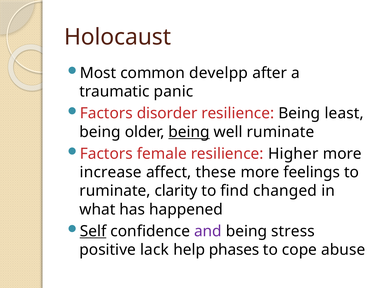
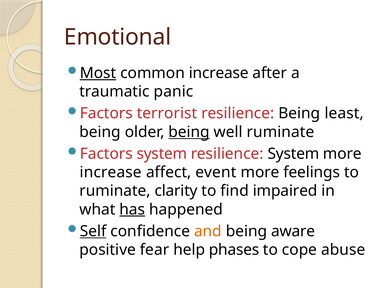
Holocaust: Holocaust -> Emotional
Most underline: none -> present
common develpp: develpp -> increase
disorder: disorder -> terrorist
Factors female: female -> system
resilience Higher: Higher -> System
these: these -> event
changed: changed -> impaired
has underline: none -> present
and colour: purple -> orange
stress: stress -> aware
lack: lack -> fear
